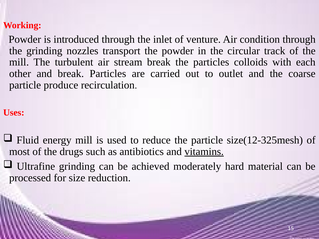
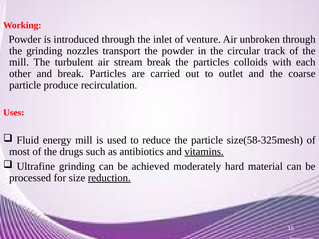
condition: condition -> unbroken
size(12-325mesh: size(12-325mesh -> size(58-325mesh
reduction underline: none -> present
